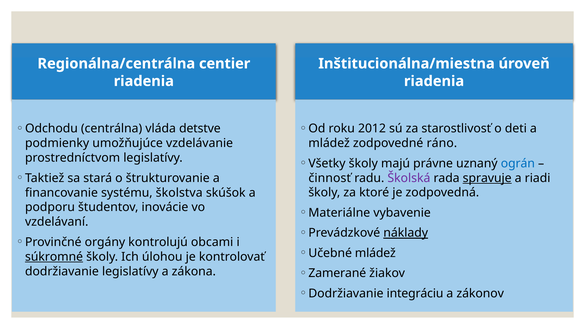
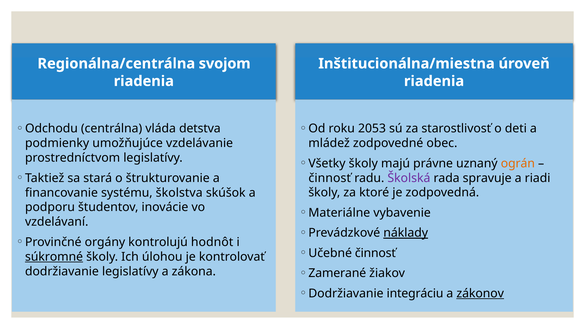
centier: centier -> svojom
detstve: detstve -> detstva
2012: 2012 -> 2053
ráno: ráno -> obec
ográn colour: blue -> orange
spravuje underline: present -> none
obcami: obcami -> hodnôt
Učebné mládež: mládež -> činnosť
zákonov underline: none -> present
